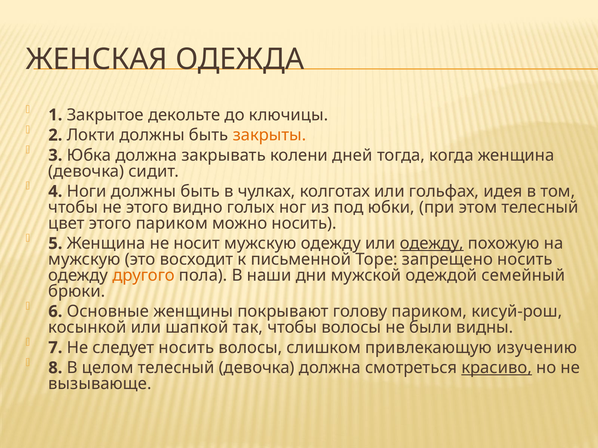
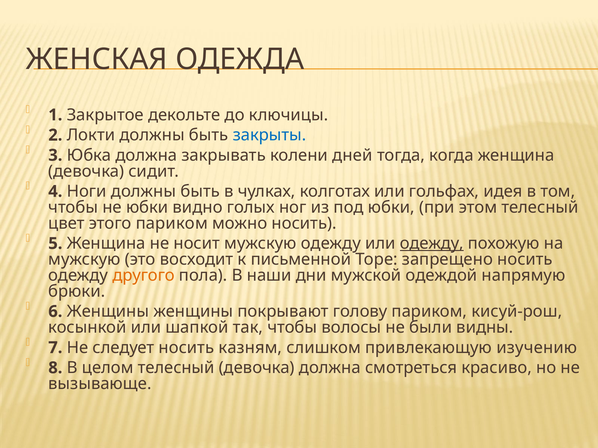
закрыты colour: orange -> blue
не этого: этого -> юбки
семейный: семейный -> напрямую
6 Основные: Основные -> Женщины
носить волосы: волосы -> казням
красиво underline: present -> none
